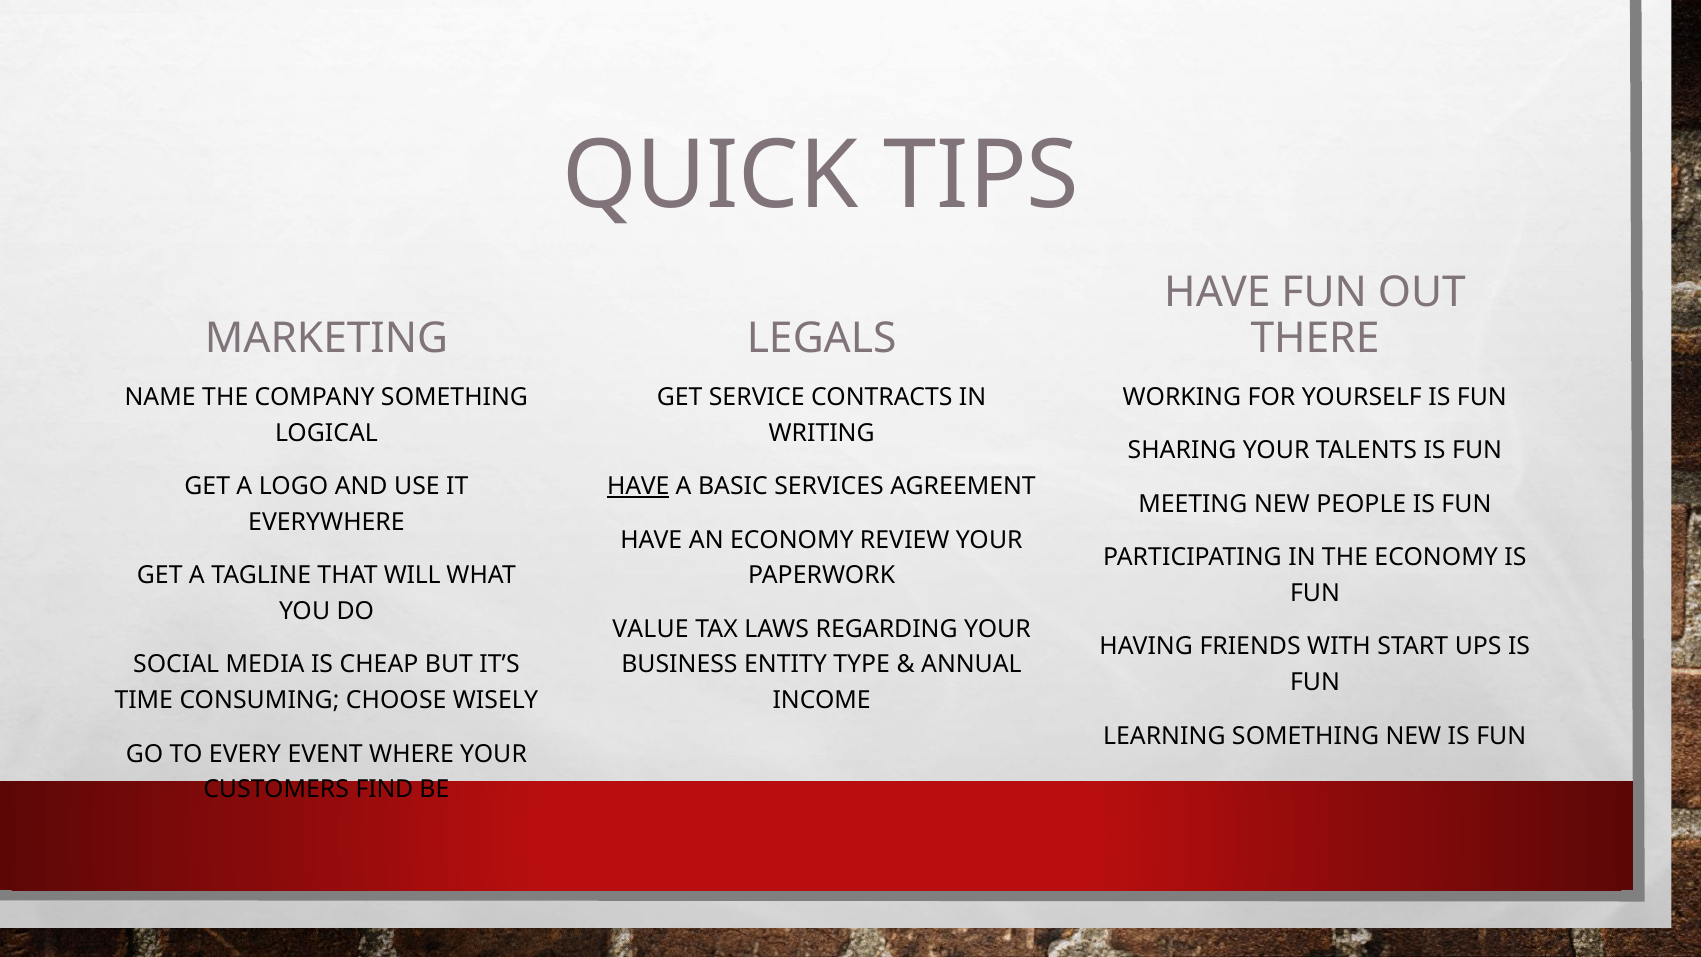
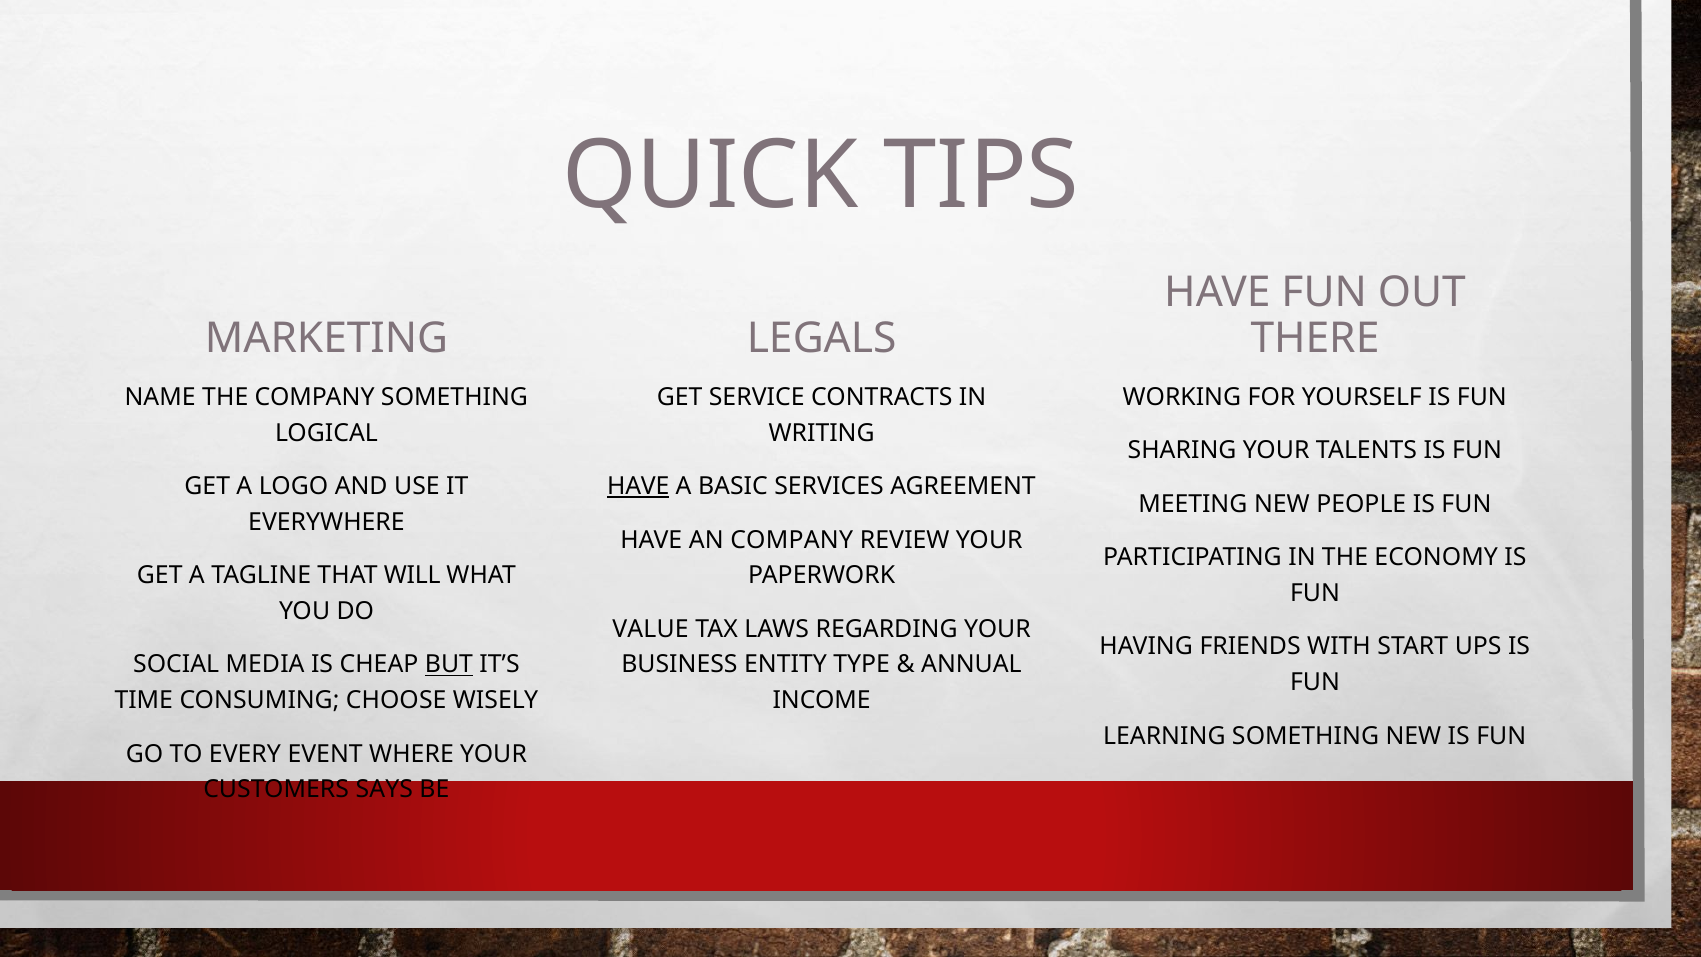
AN ECONOMY: ECONOMY -> COMPANY
BUT underline: none -> present
FIND: FIND -> SAYS
